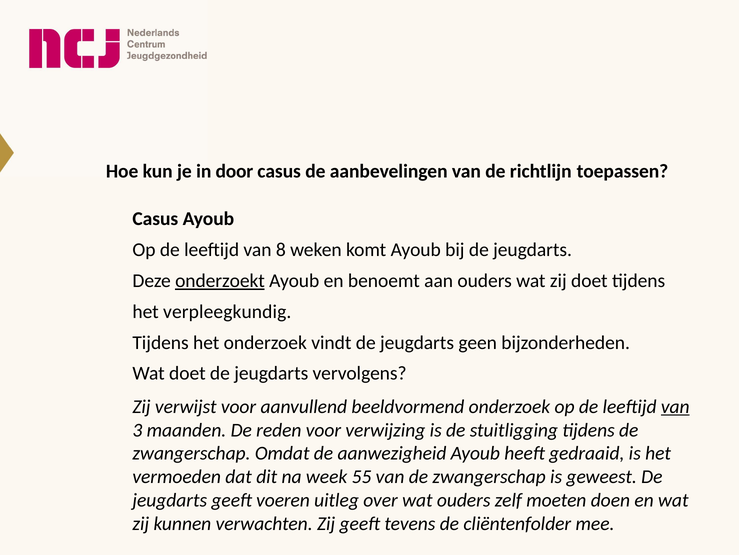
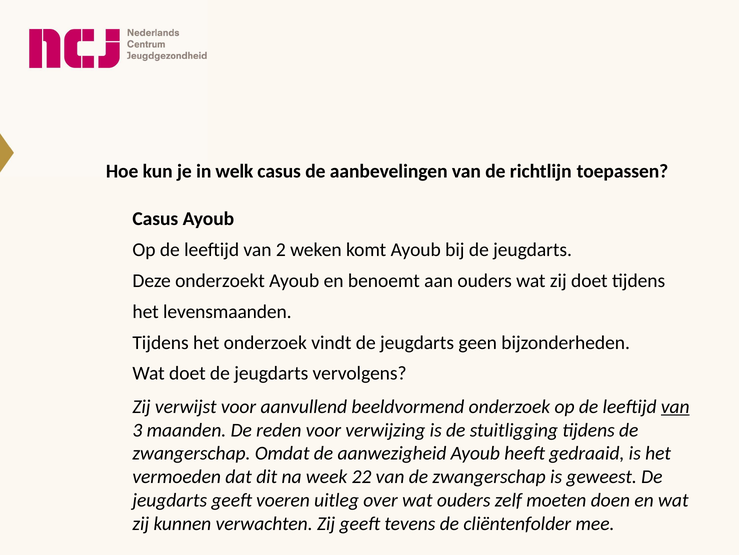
door: door -> welk
8: 8 -> 2
onderzoekt underline: present -> none
verpleegkundig: verpleegkundig -> levensmaanden
55: 55 -> 22
